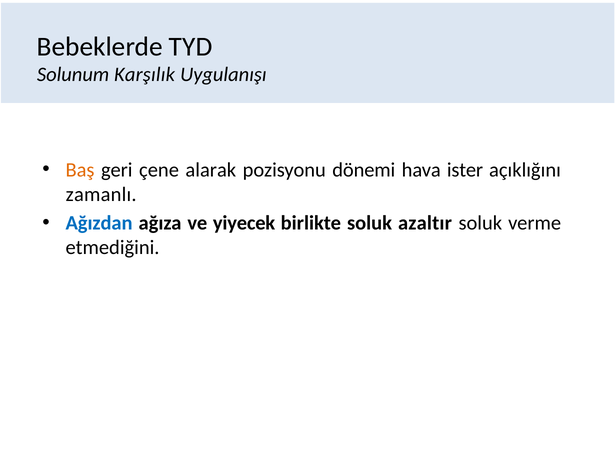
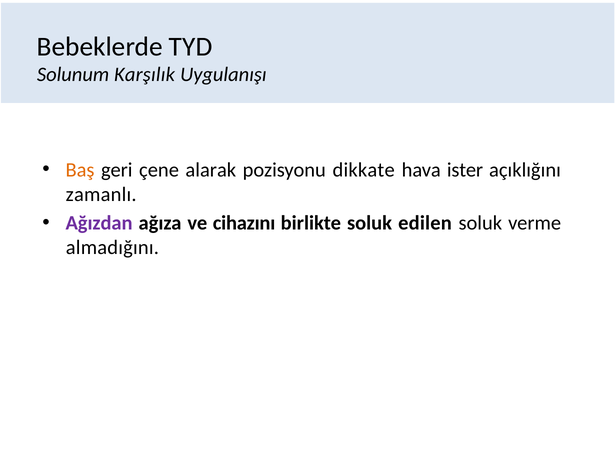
dönemi: dönemi -> dikkate
Ağızdan colour: blue -> purple
yiyecek: yiyecek -> cihazını
azaltır: azaltır -> edilen
etmediğini: etmediğini -> almadığını
